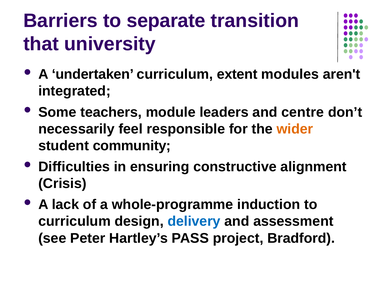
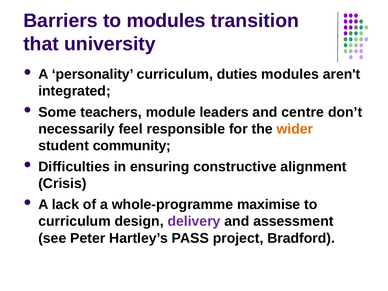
to separate: separate -> modules
undertaken: undertaken -> personality
extent: extent -> duties
induction: induction -> maximise
delivery colour: blue -> purple
